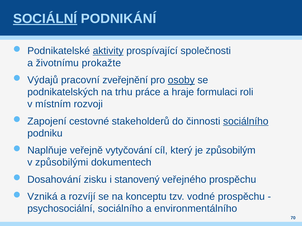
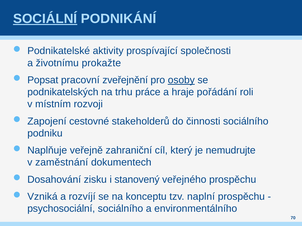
aktivity underline: present -> none
Výdajů: Výdajů -> Popsat
formulaci: formulaci -> pořádání
sociálního at (246, 122) underline: present -> none
vytyčování: vytyčování -> zahraniční
způsobilým: způsobilým -> nemudrujte
způsobilými: způsobilými -> zaměstnání
vodné: vodné -> naplní
